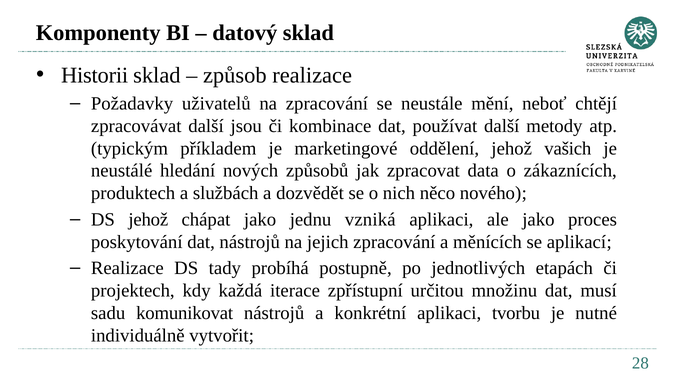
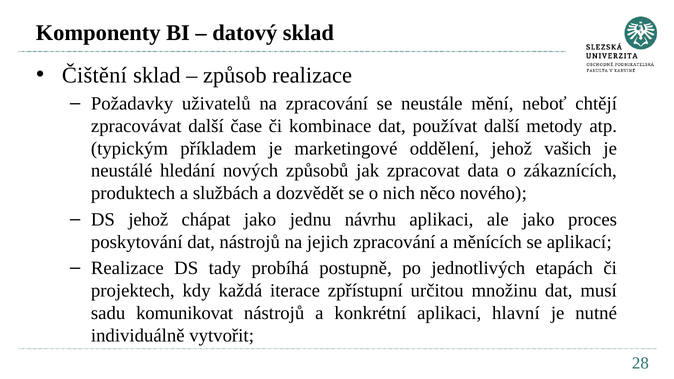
Historii: Historii -> Čištění
jsou: jsou -> čase
vzniká: vzniká -> návrhu
tvorbu: tvorbu -> hlavní
